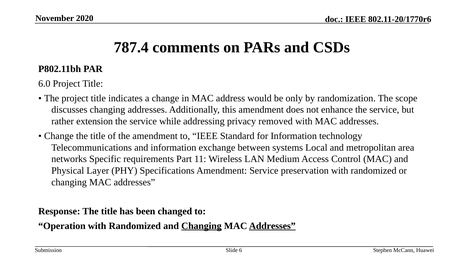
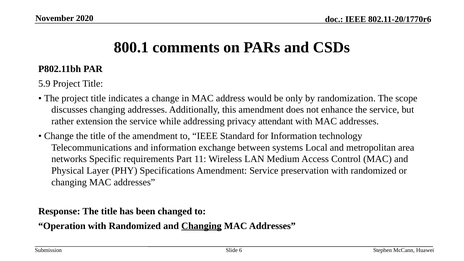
787.4: 787.4 -> 800.1
6.0: 6.0 -> 5.9
removed: removed -> attendant
Addresses at (272, 226) underline: present -> none
